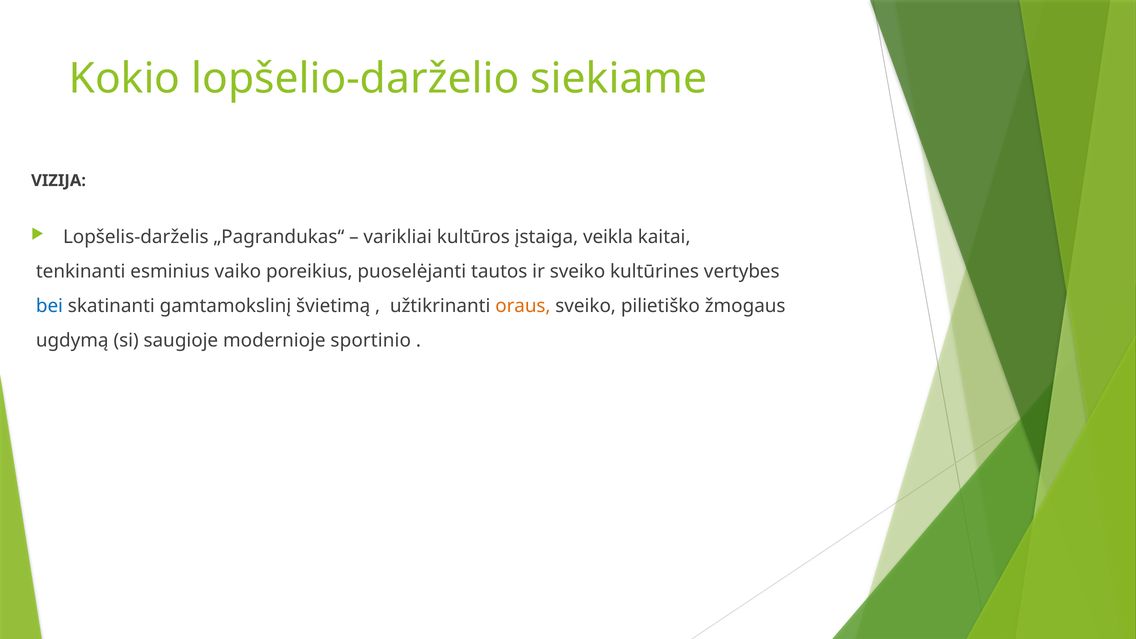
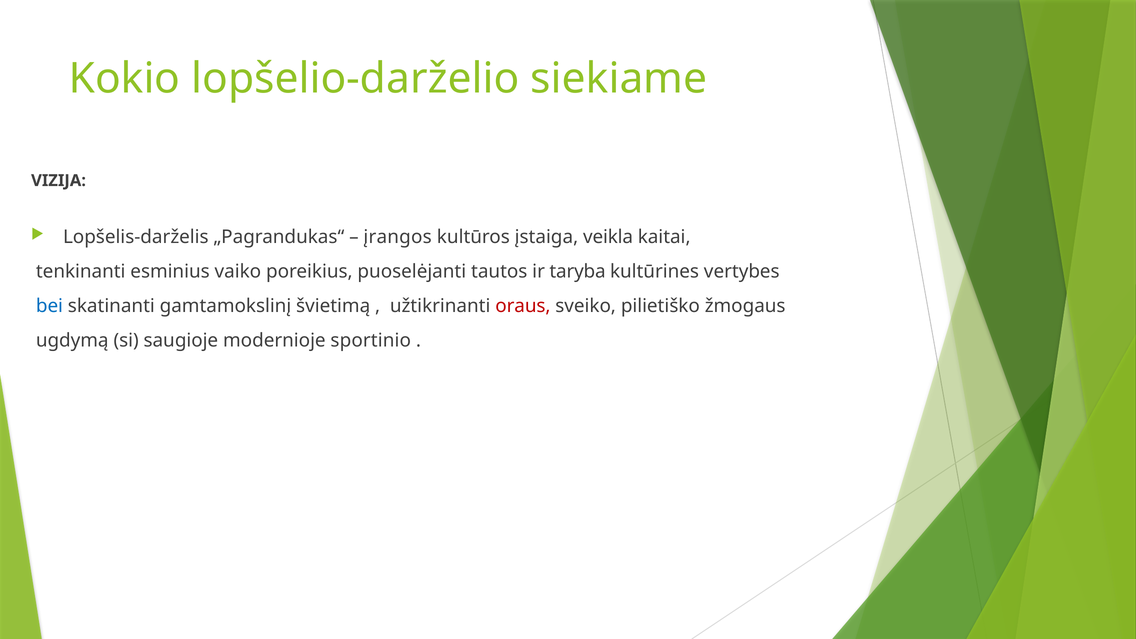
varikliai: varikliai -> įrangos
ir sveiko: sveiko -> taryba
oraus colour: orange -> red
